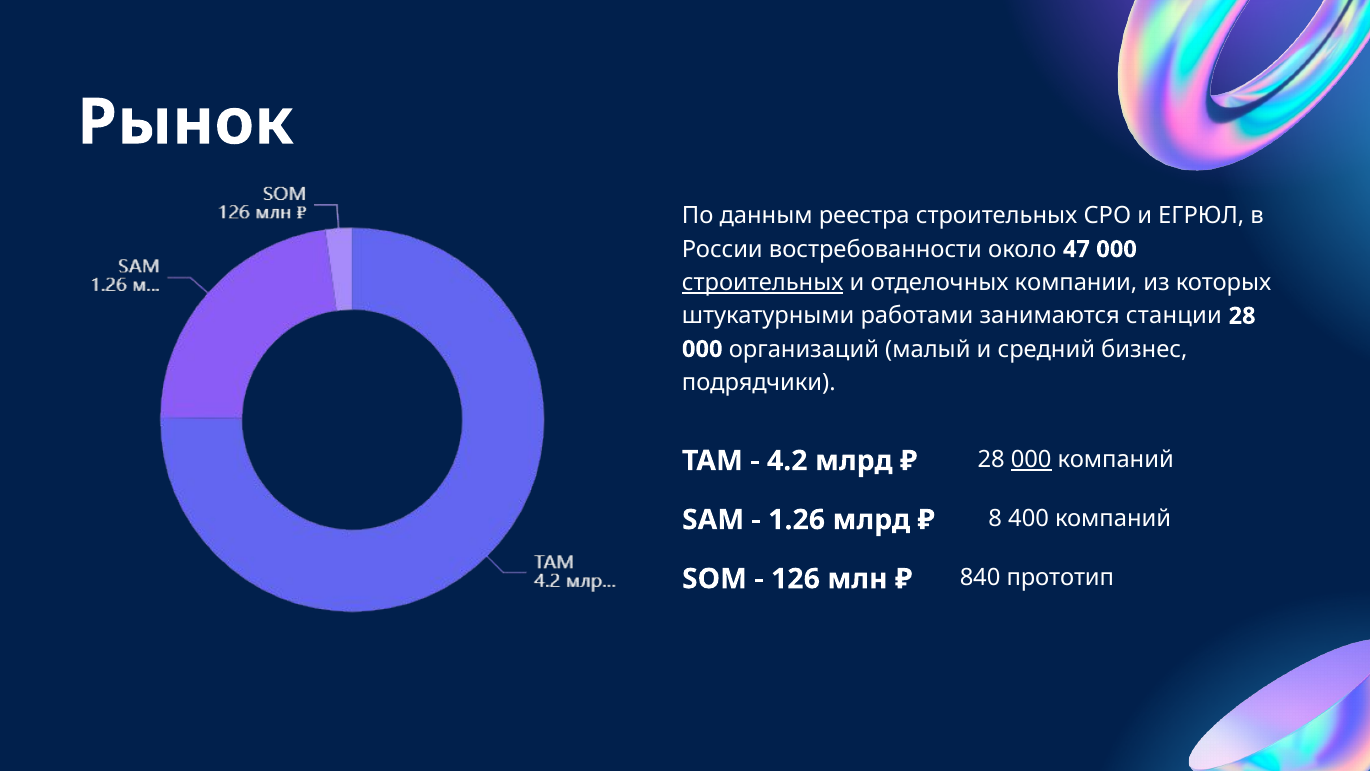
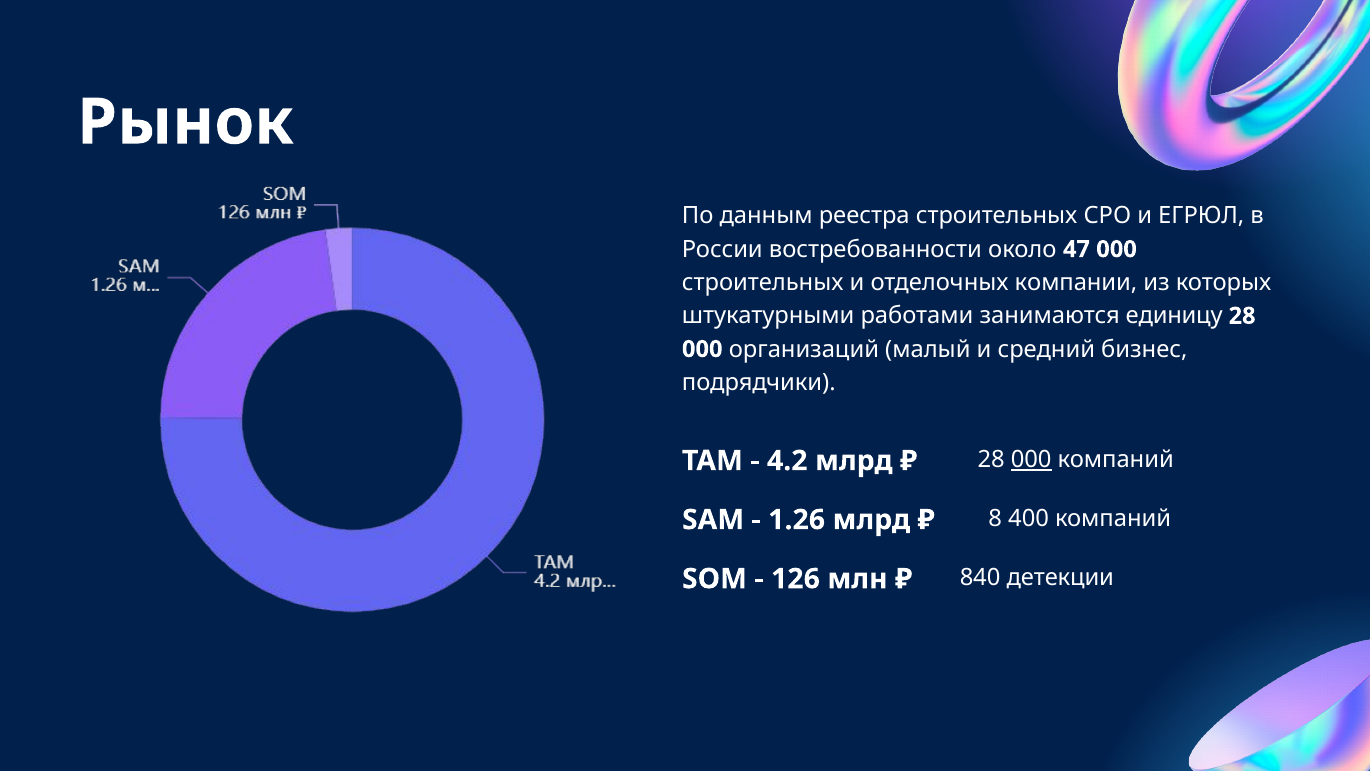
строительных at (763, 282) underline: present -> none
станции: станции -> единицу
прототип: прототип -> детекции
